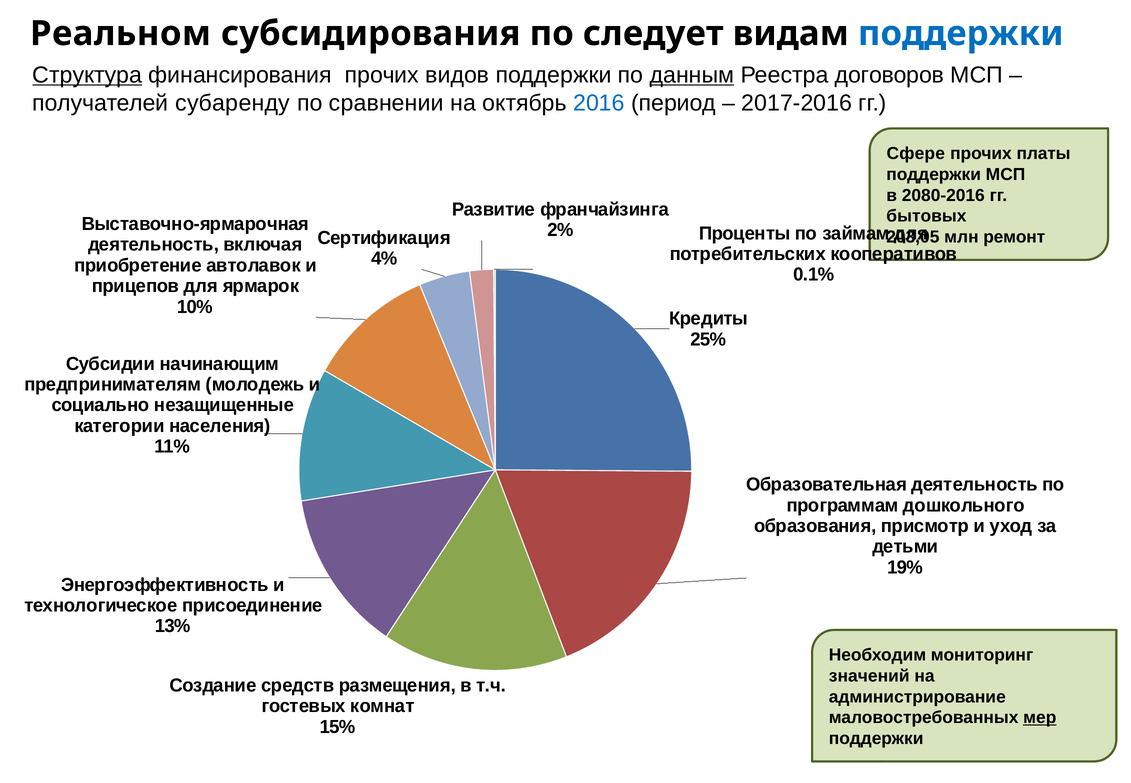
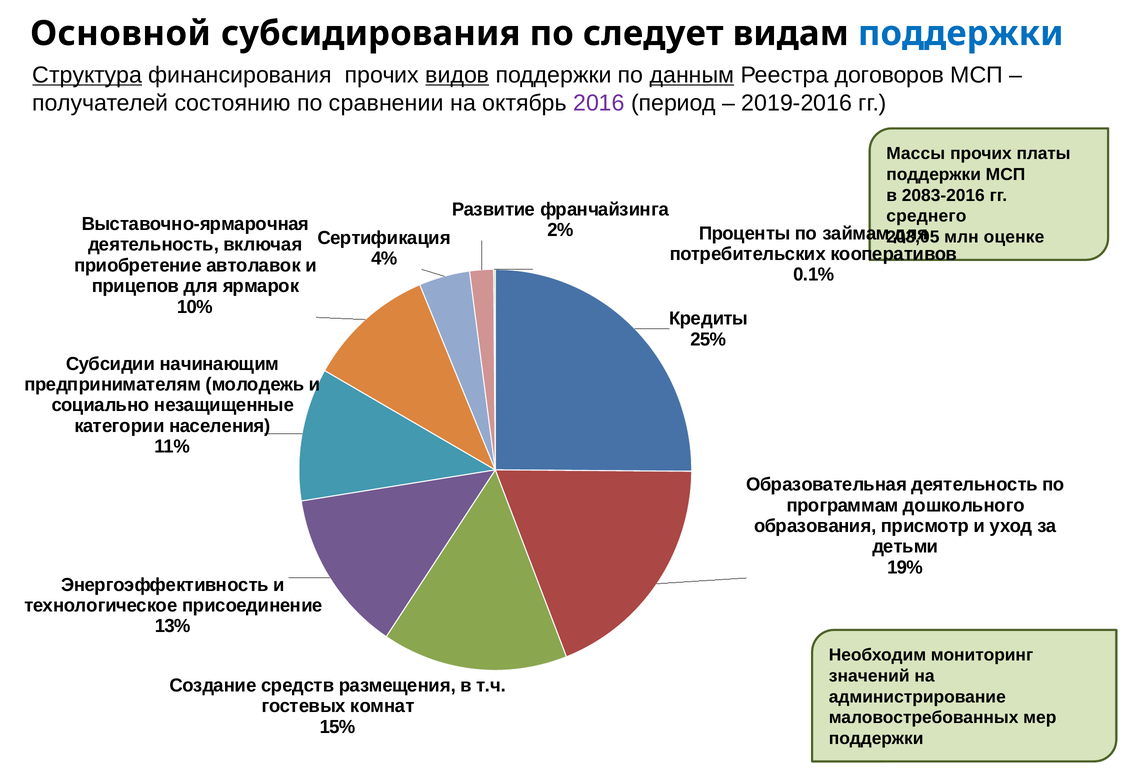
Реальном: Реальном -> Основной
видов underline: none -> present
субаренду: субаренду -> состоянию
2016 colour: blue -> purple
2017-2016: 2017-2016 -> 2019-2016
Сфере: Сфере -> Массы
2080-2016: 2080-2016 -> 2083-2016
бытовых: бытовых -> среднего
ремонт: ремонт -> оценке
мер underline: present -> none
